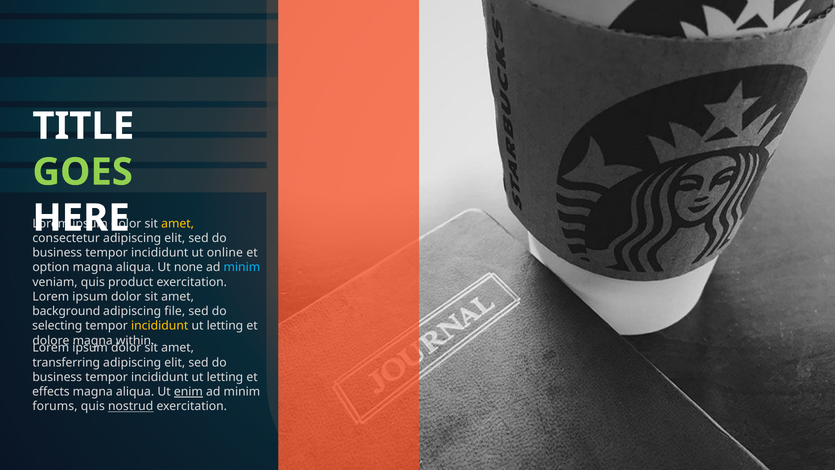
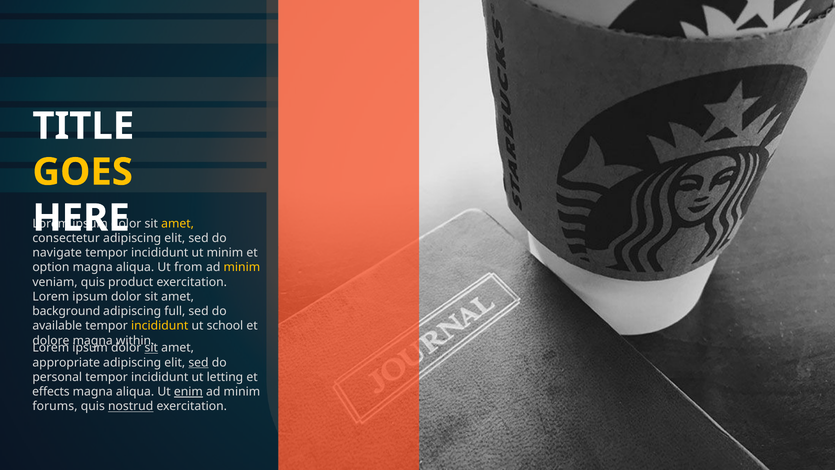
GOES colour: light green -> yellow
business at (57, 253): business -> navigate
ut online: online -> minim
none: none -> from
minim at (242, 267) colour: light blue -> yellow
file: file -> full
selecting: selecting -> available
letting at (225, 326): letting -> school
sit at (151, 348) underline: none -> present
transferring: transferring -> appropriate
sed at (199, 362) underline: none -> present
business at (57, 377): business -> personal
